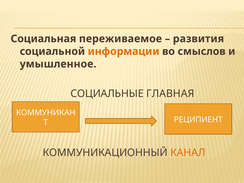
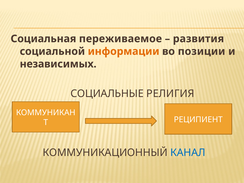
смыслов: смыслов -> позиции
умышленное: умышленное -> независимых
ГЛАВНАЯ: ГЛАВНАЯ -> РЕЛИГИЯ
КАНАЛ colour: orange -> blue
